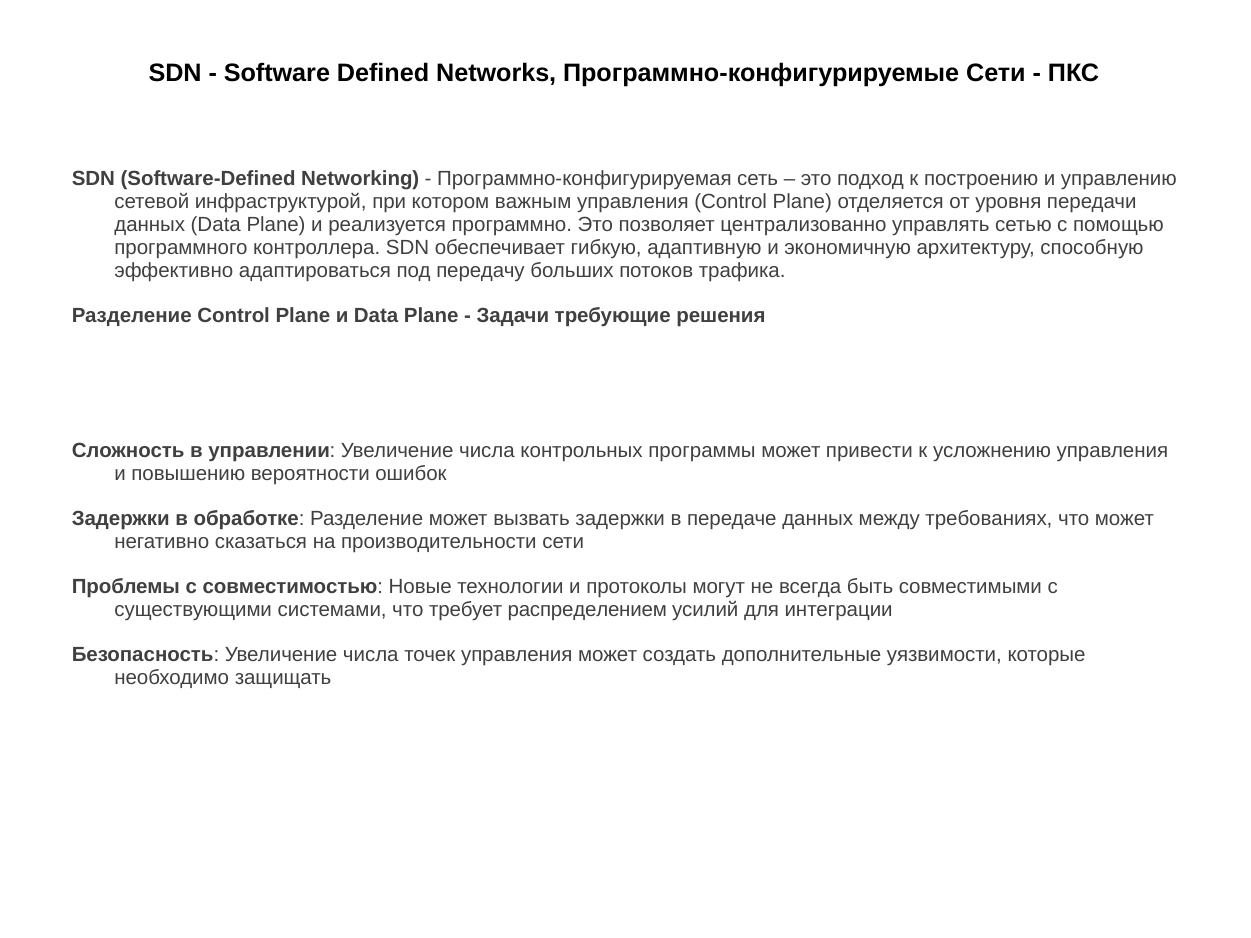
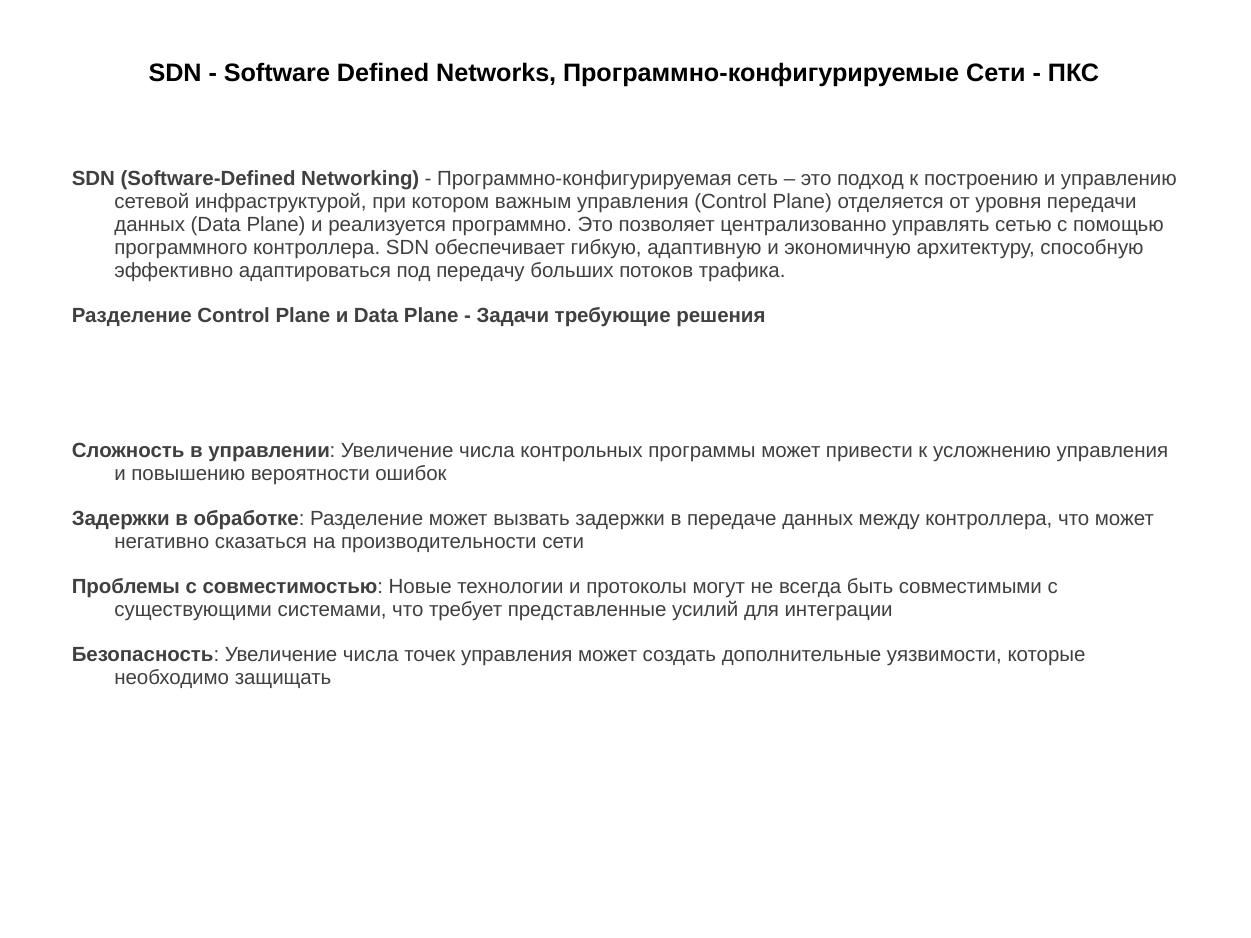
между требованиях: требованиях -> контроллера
распределением: распределением -> представленные
